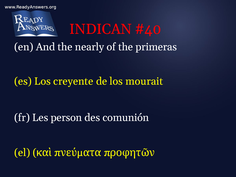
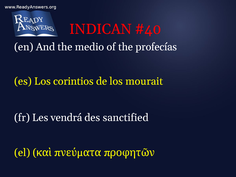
nearly: nearly -> medio
primeras: primeras -> profecías
creyente: creyente -> corintios
person: person -> vendrá
comunión: comunión -> sanctified
